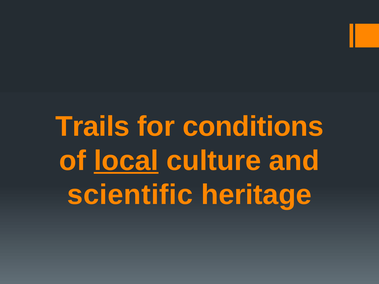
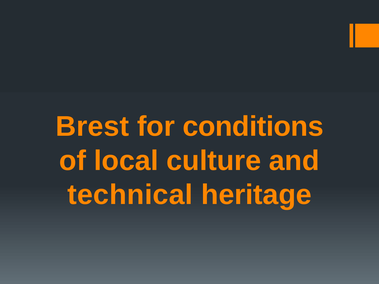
Trails: Trails -> Brest
local underline: present -> none
scientific: scientific -> technical
